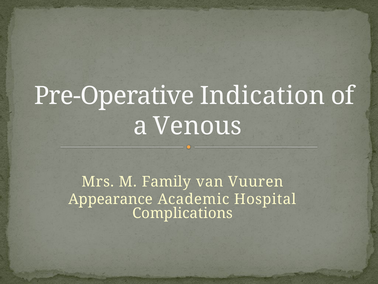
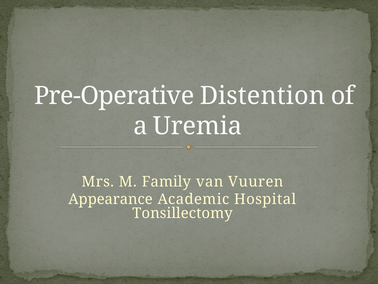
Indication: Indication -> Distention
Venous: Venous -> Uremia
Complications: Complications -> Tonsillectomy
